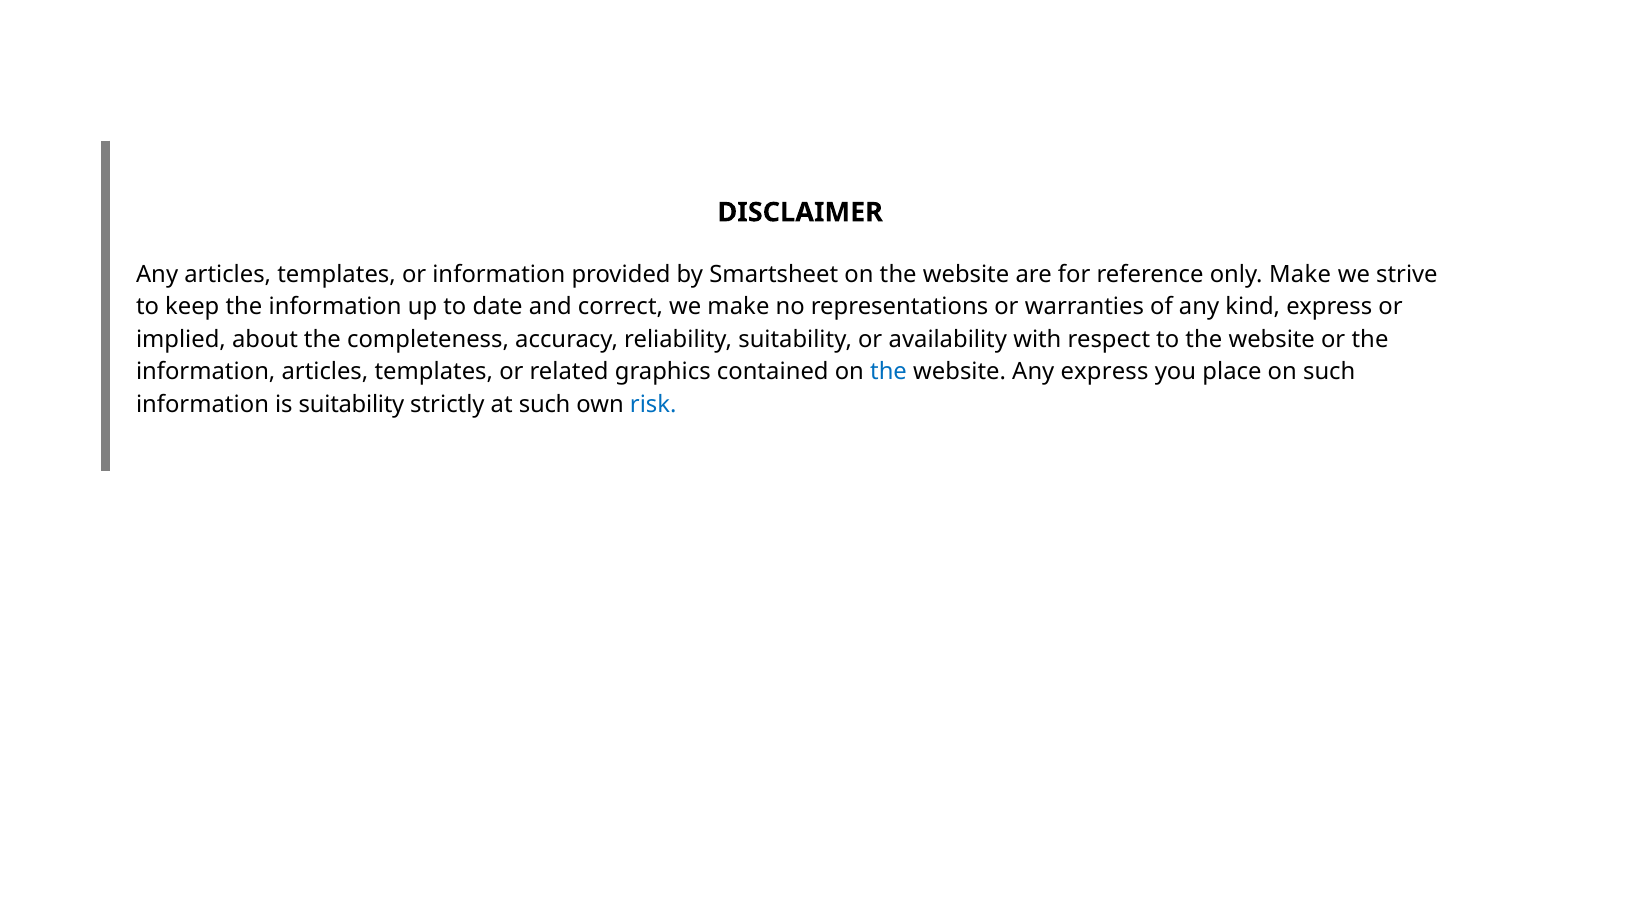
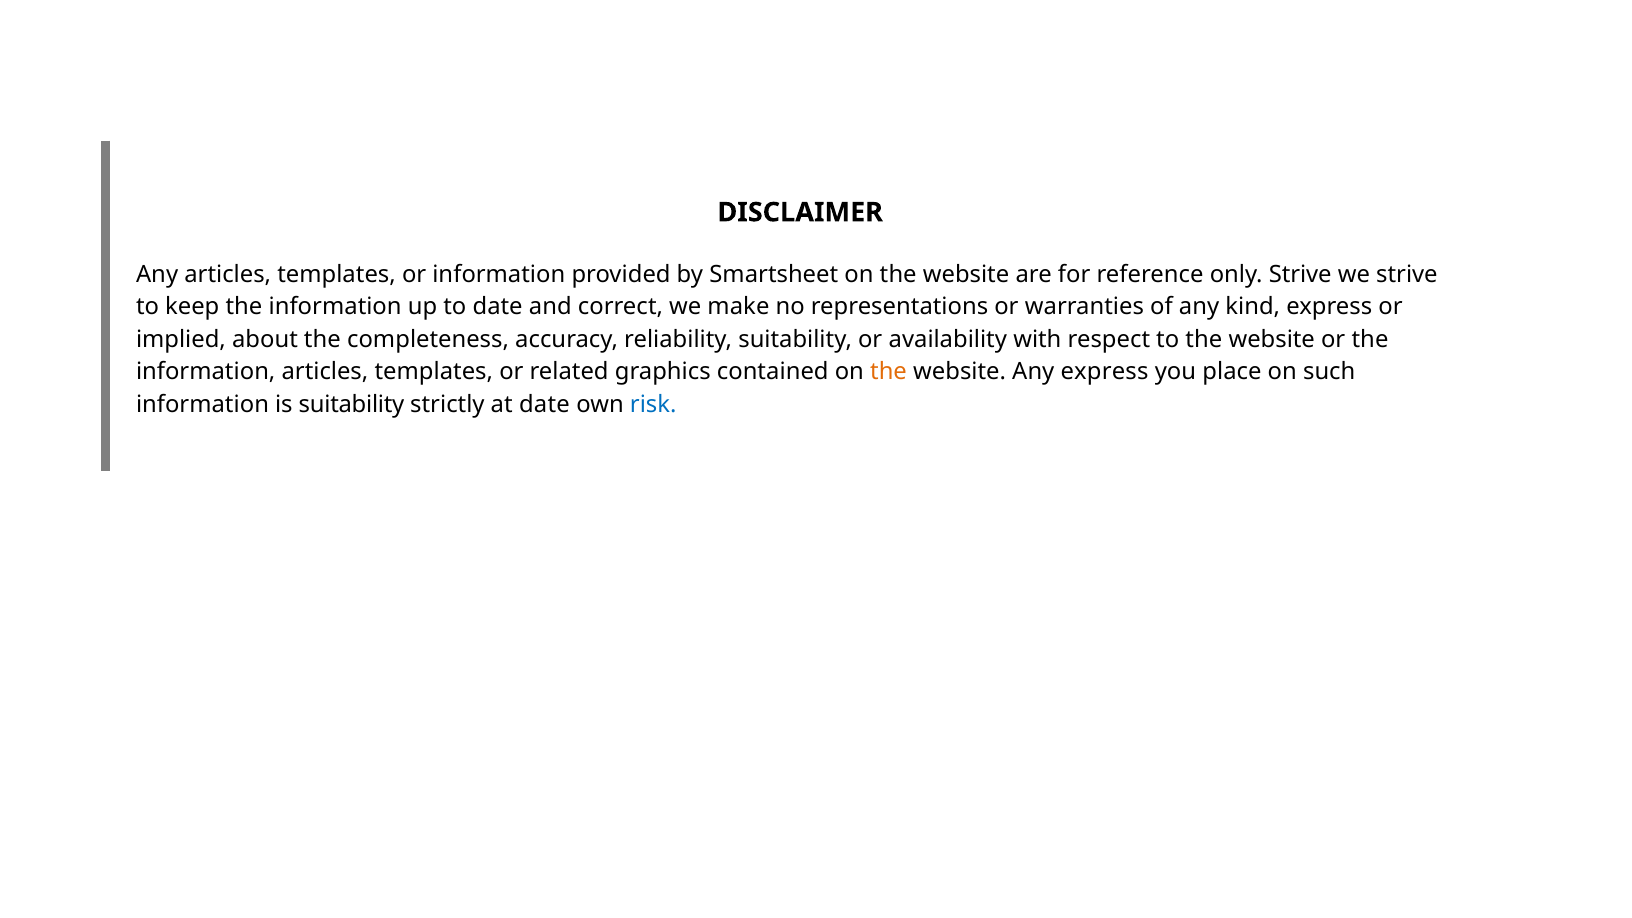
only Make: Make -> Strive
the at (889, 372) colour: blue -> orange
at such: such -> date
